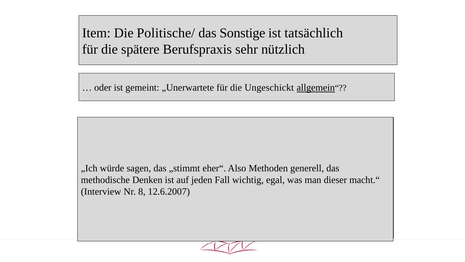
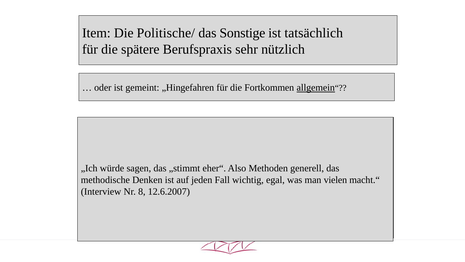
„Unerwartete: „Unerwartete -> „Hingefahren
Ungeschickt: Ungeschickt -> Fortkommen
dieser: dieser -> vielen
